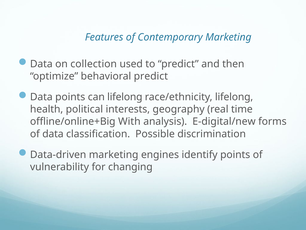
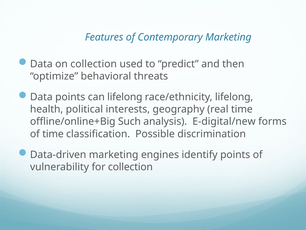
behavioral predict: predict -> threats
With: With -> Such
of data: data -> time
for changing: changing -> collection
